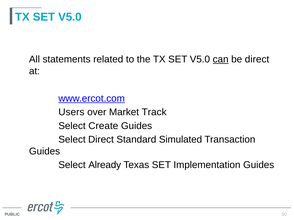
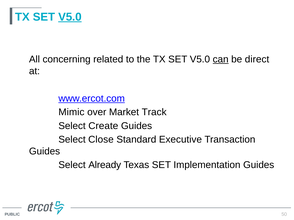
V5.0 at (70, 17) underline: none -> present
statements: statements -> concerning
Users: Users -> Mimic
Select Direct: Direct -> Close
Simulated: Simulated -> Executive
